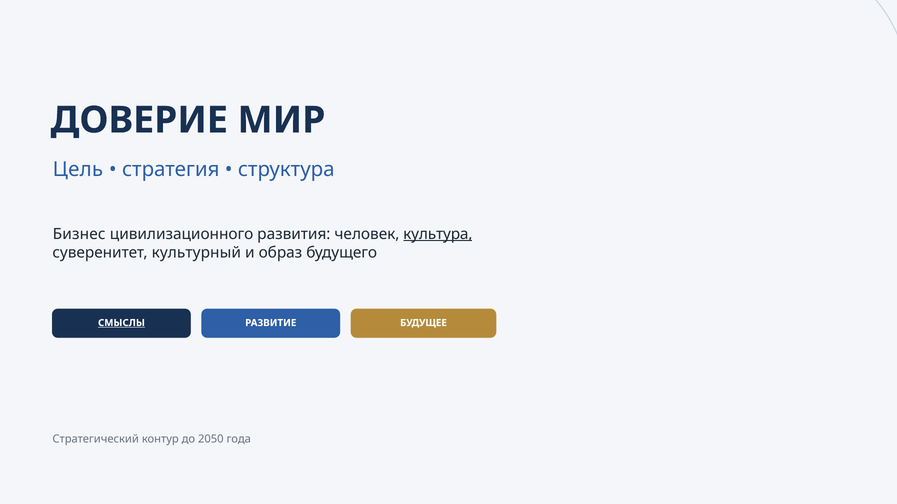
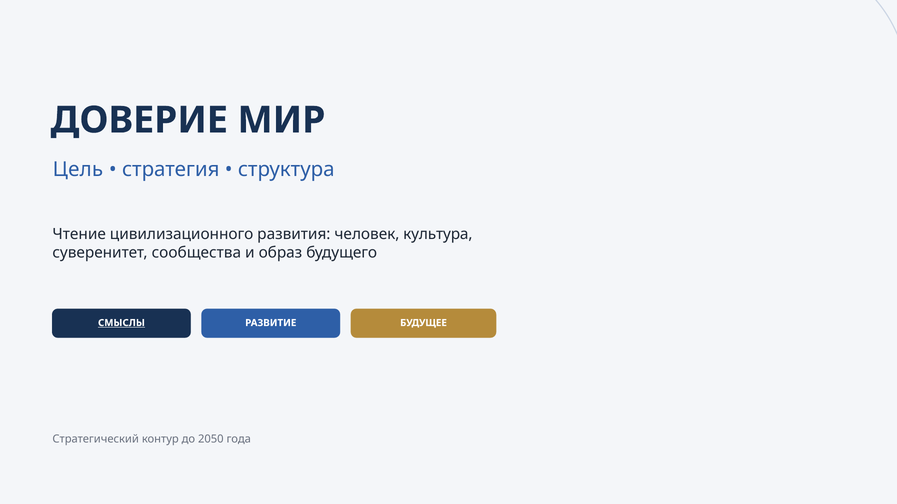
Бизнес: Бизнес -> Чтение
культура underline: present -> none
культурный: культурный -> сообщества
